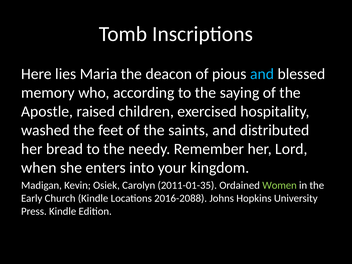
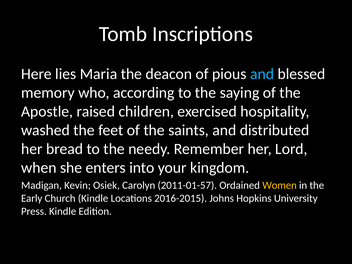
2011-01-35: 2011-01-35 -> 2011-01-57
Women colour: light green -> yellow
2016-2088: 2016-2088 -> 2016-2015
